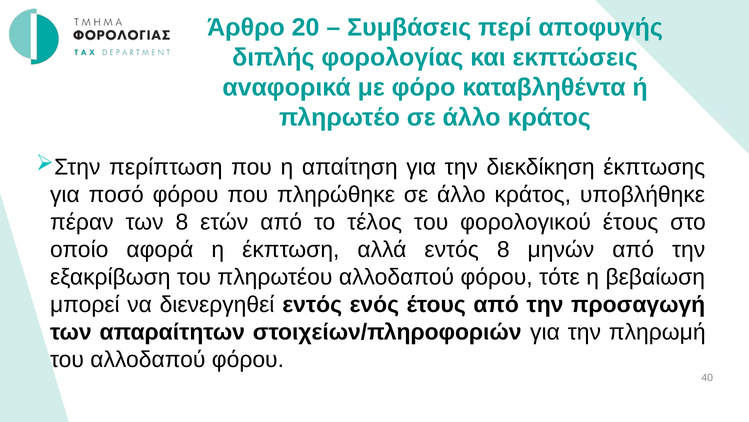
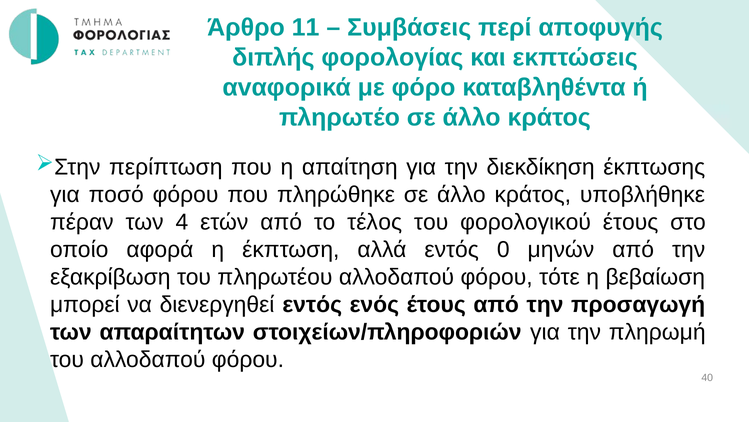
20: 20 -> 11
των 8: 8 -> 4
εντός 8: 8 -> 0
